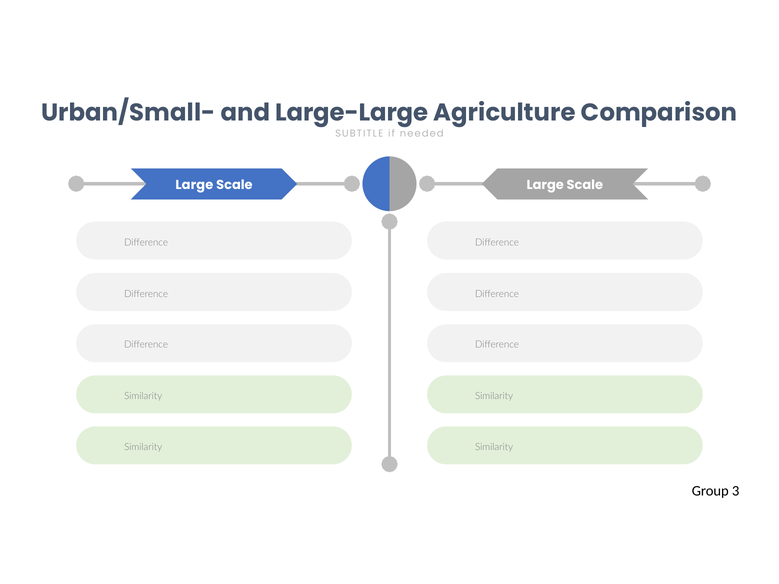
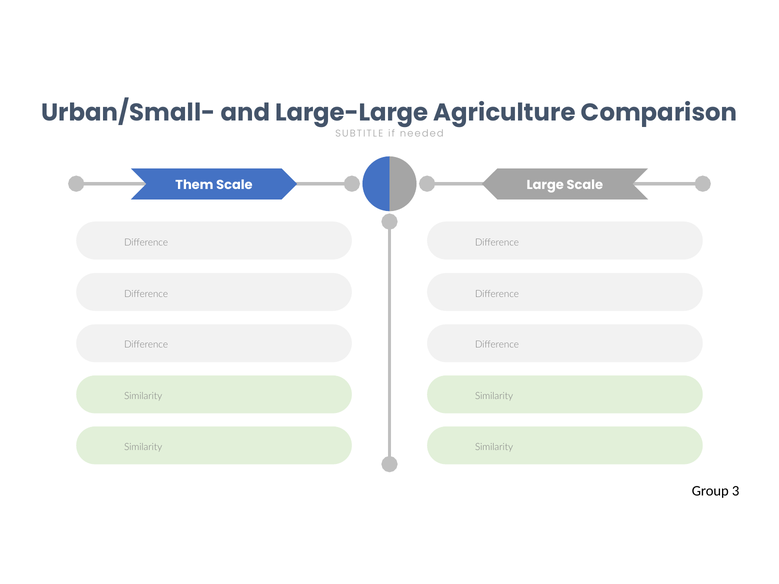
Large at (194, 185): Large -> Them
